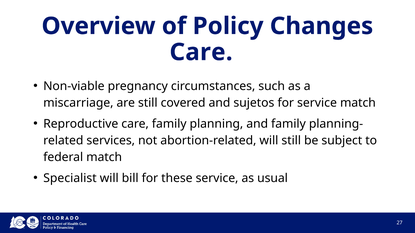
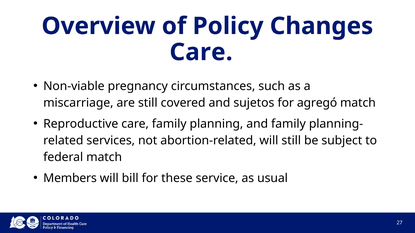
for service: service -> agregó
Specialist: Specialist -> Members
